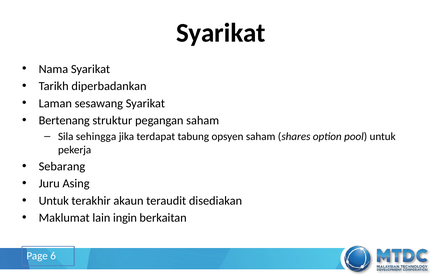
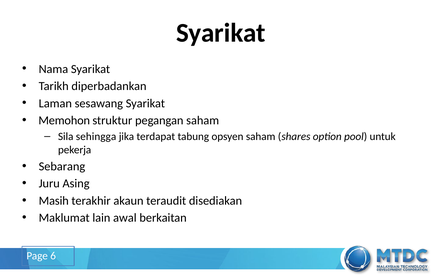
Bertenang: Bertenang -> Memohon
Untuk at (54, 201): Untuk -> Masih
ingin: ingin -> awal
